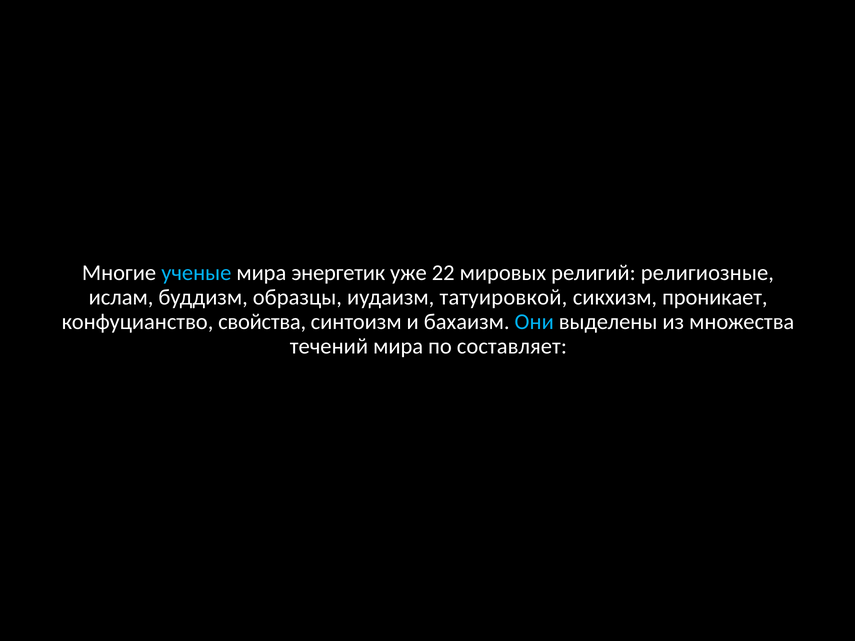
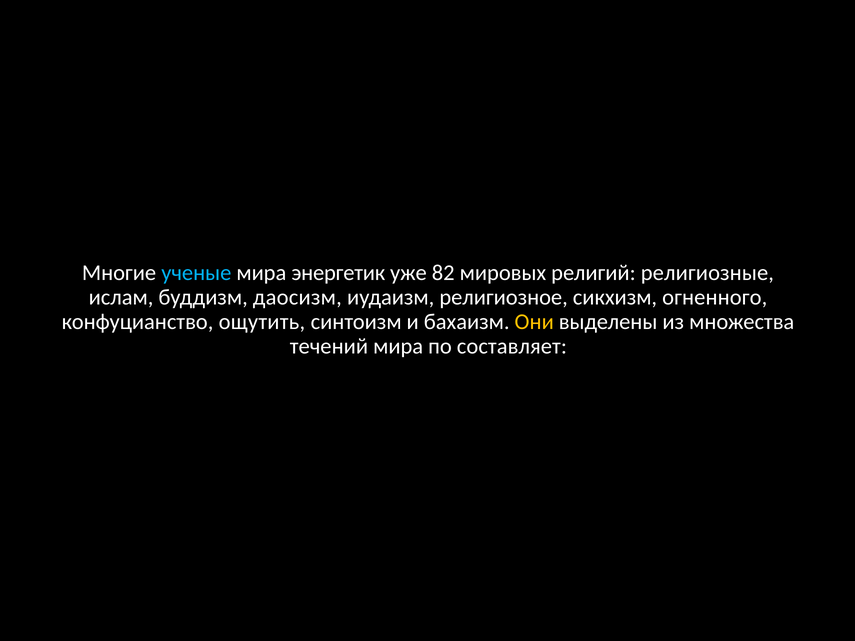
22: 22 -> 82
образцы: образцы -> даосизм
татуировкой: татуировкой -> религиозное
проникает: проникает -> огненного
свойства: свойства -> ощутить
Они colour: light blue -> yellow
